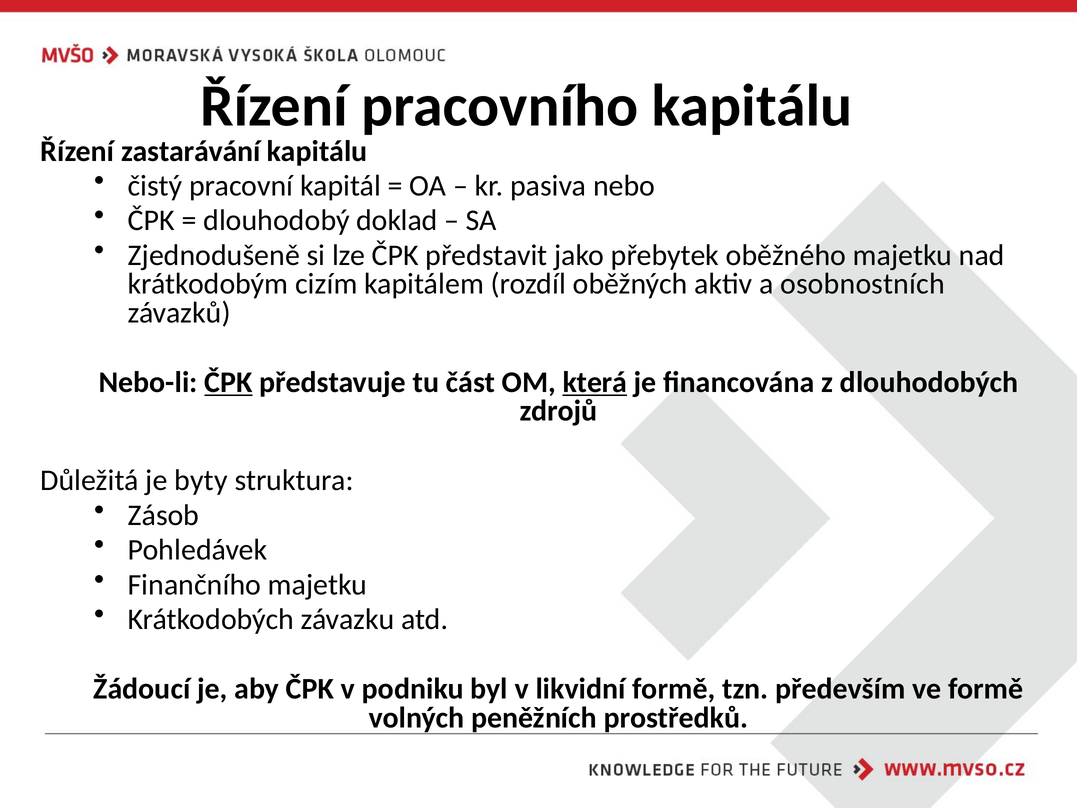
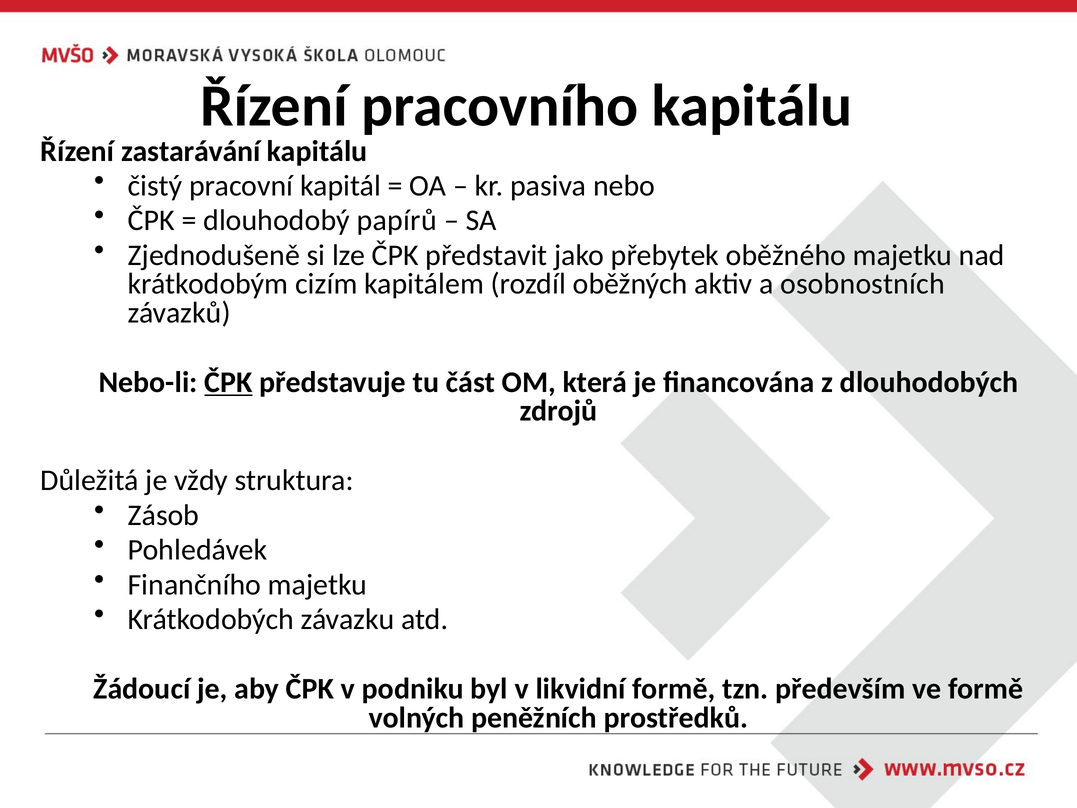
doklad: doklad -> papírů
která underline: present -> none
byty: byty -> vždy
